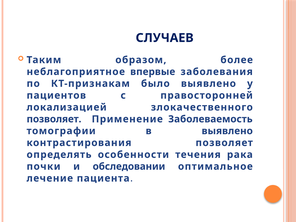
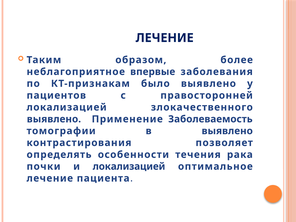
СЛУЧАЕВ at (165, 38): СЛУЧАЕВ -> ЛЕЧЕНИЕ
позволяет at (54, 119): позволяет -> выявлено
и обследовании: обследовании -> локализацией
